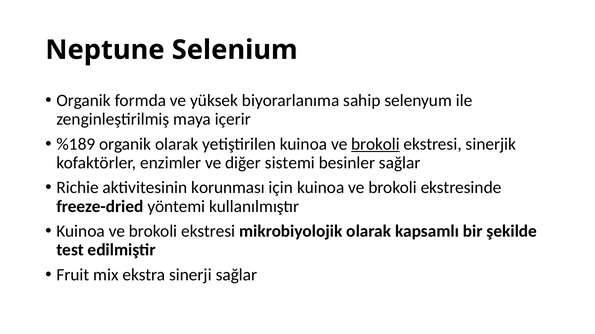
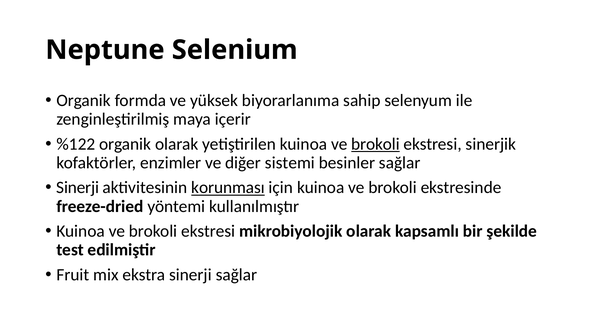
%189: %189 -> %122
Richie at (78, 188): Richie -> Sinerji
korunması underline: none -> present
